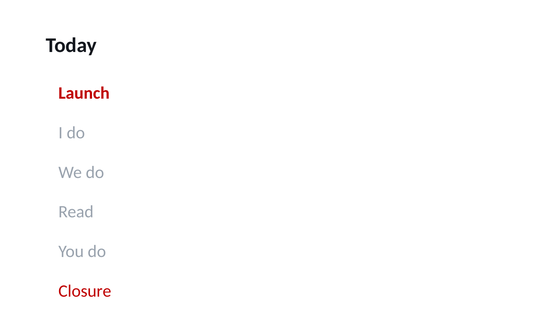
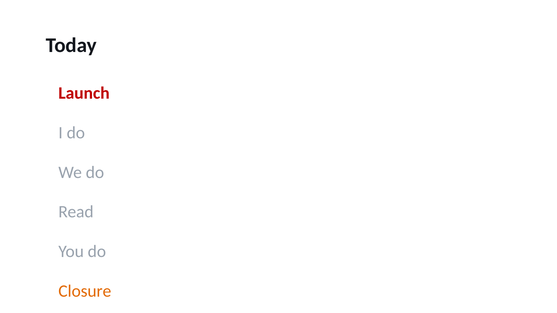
Closure colour: red -> orange
